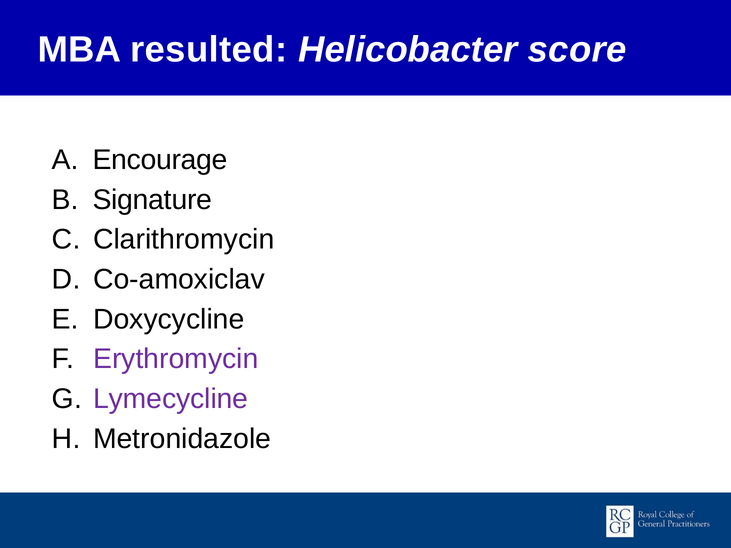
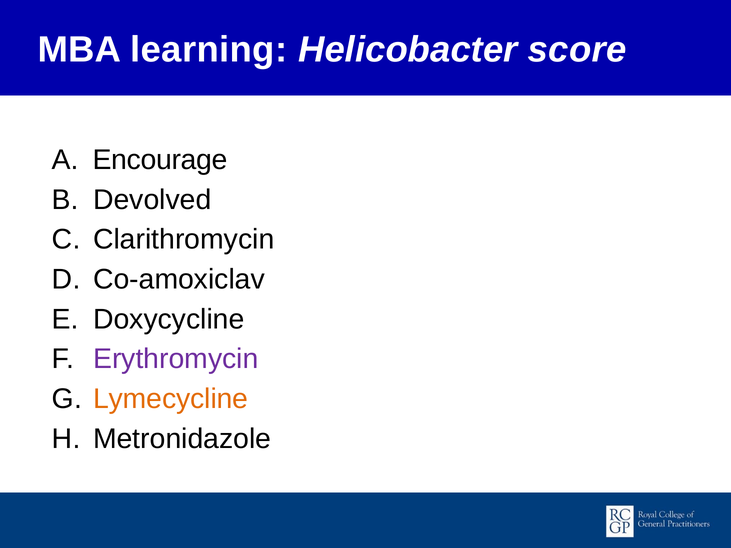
resulted: resulted -> learning
Signature: Signature -> Devolved
Lymecycline colour: purple -> orange
